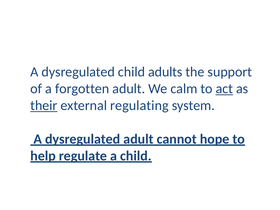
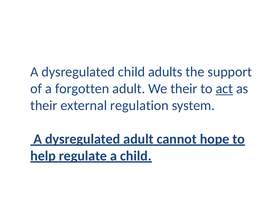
We calm: calm -> their
their at (44, 106) underline: present -> none
regulating: regulating -> regulation
